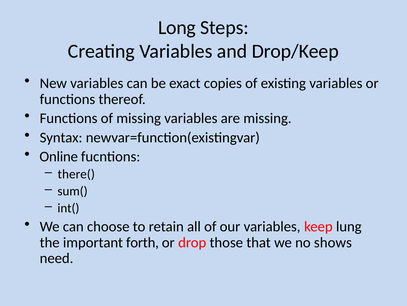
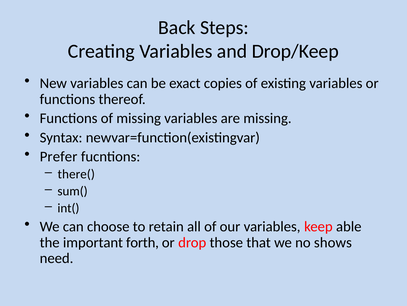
Long: Long -> Back
Online: Online -> Prefer
lung: lung -> able
